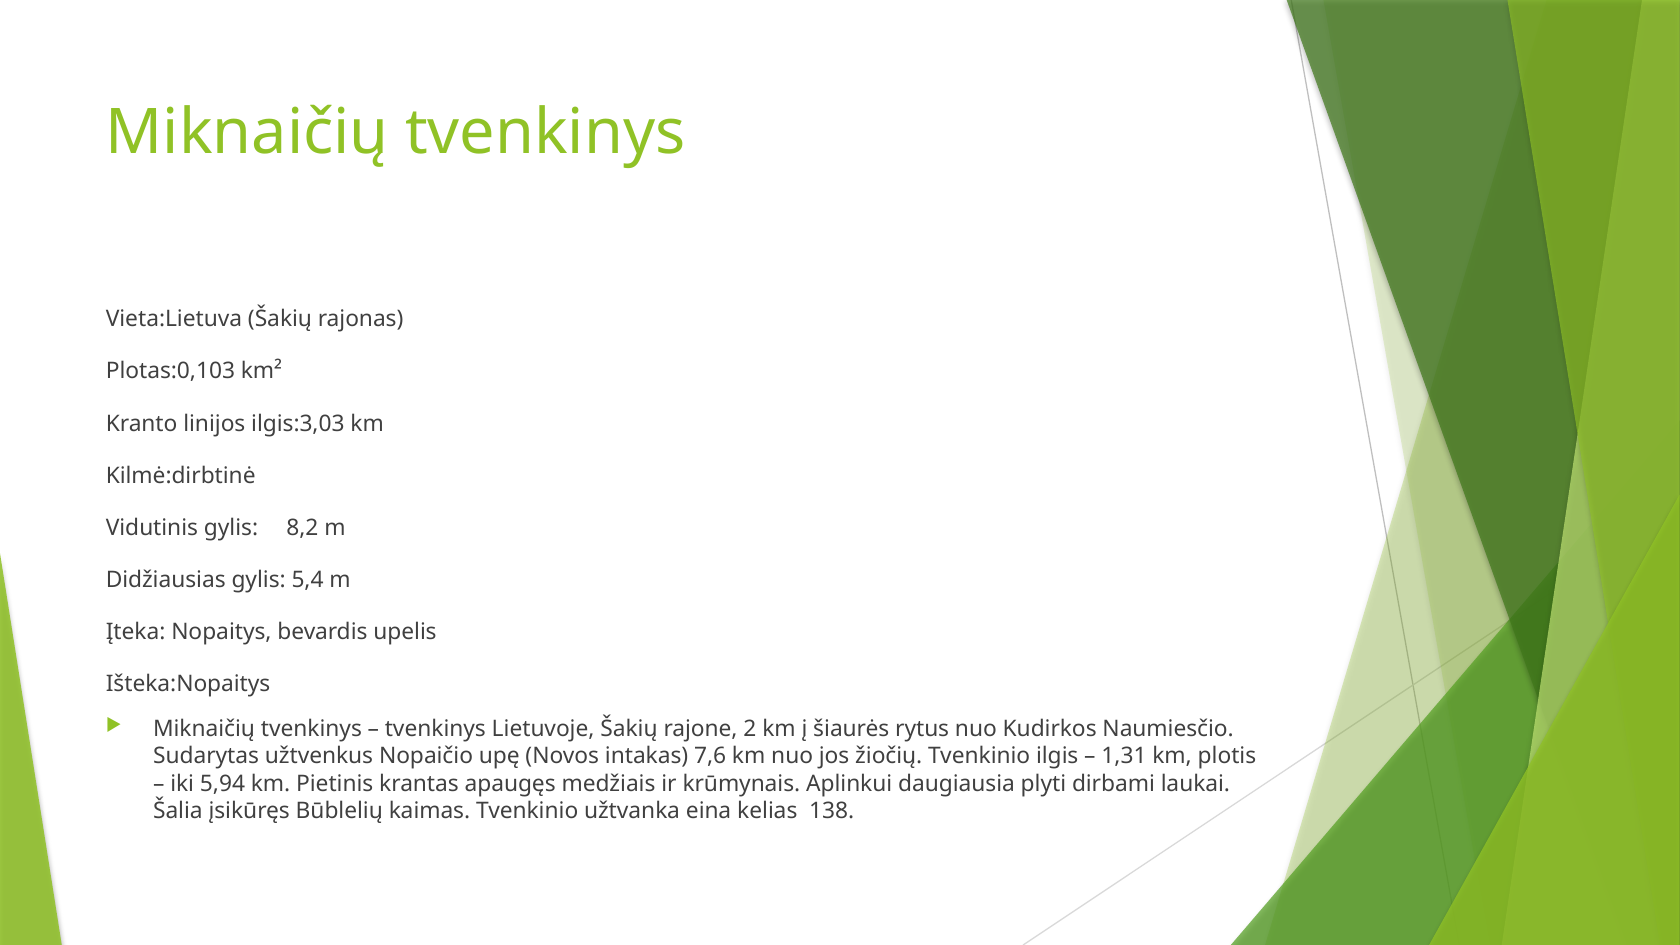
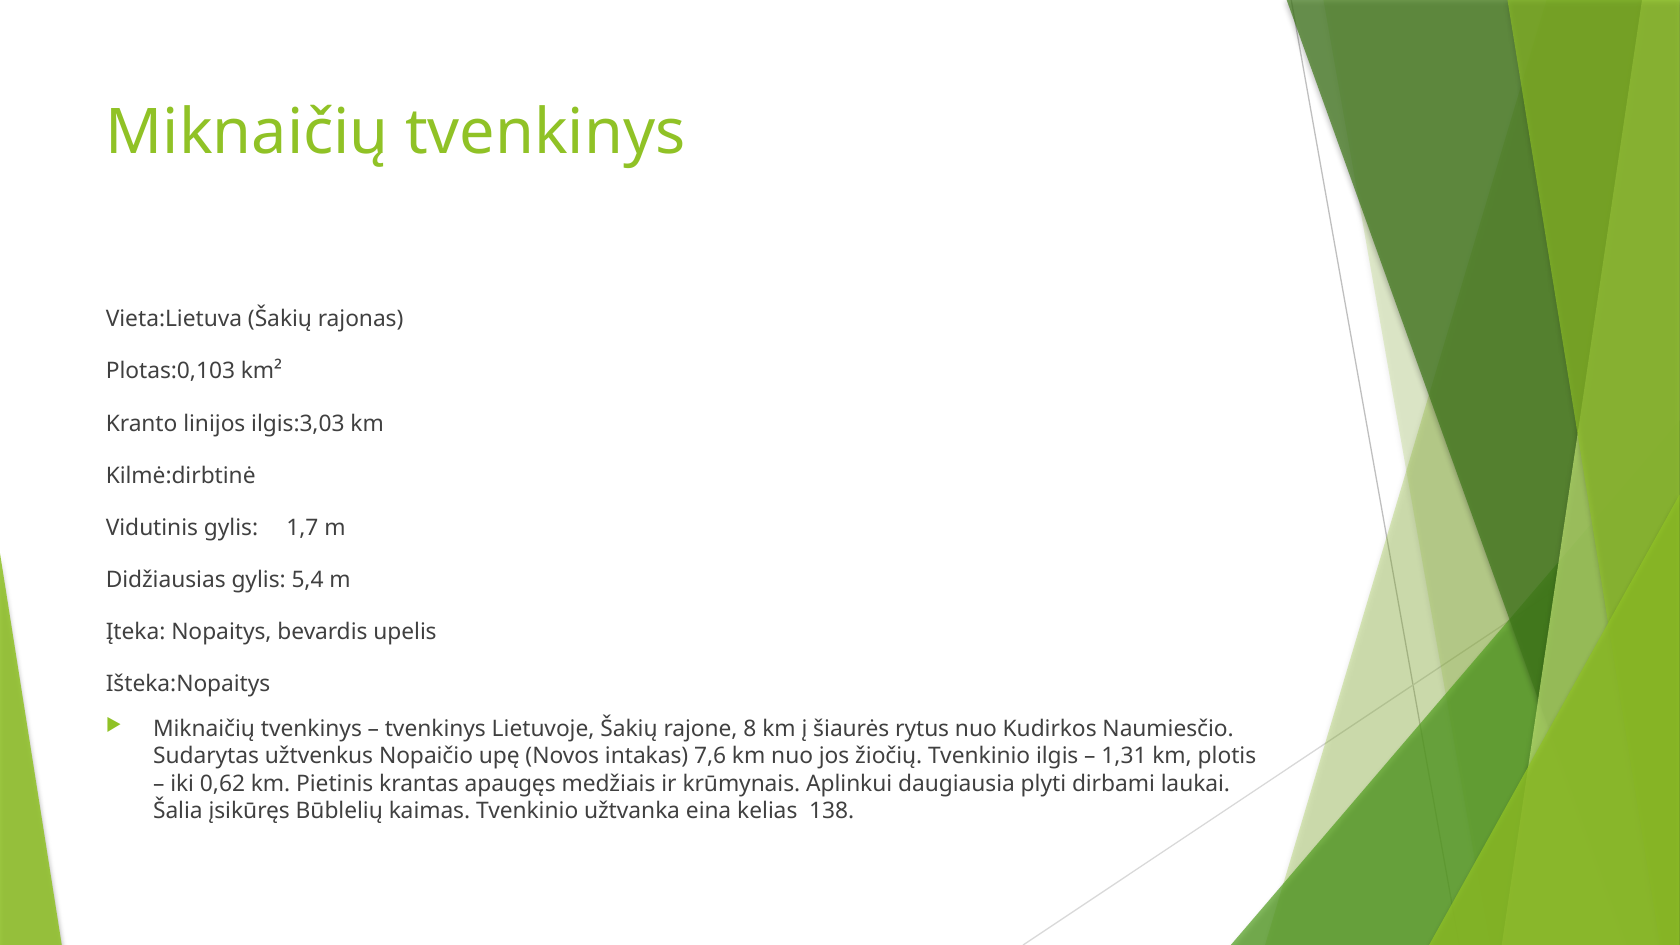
8,2: 8,2 -> 1,7
2: 2 -> 8
5,94: 5,94 -> 0,62
